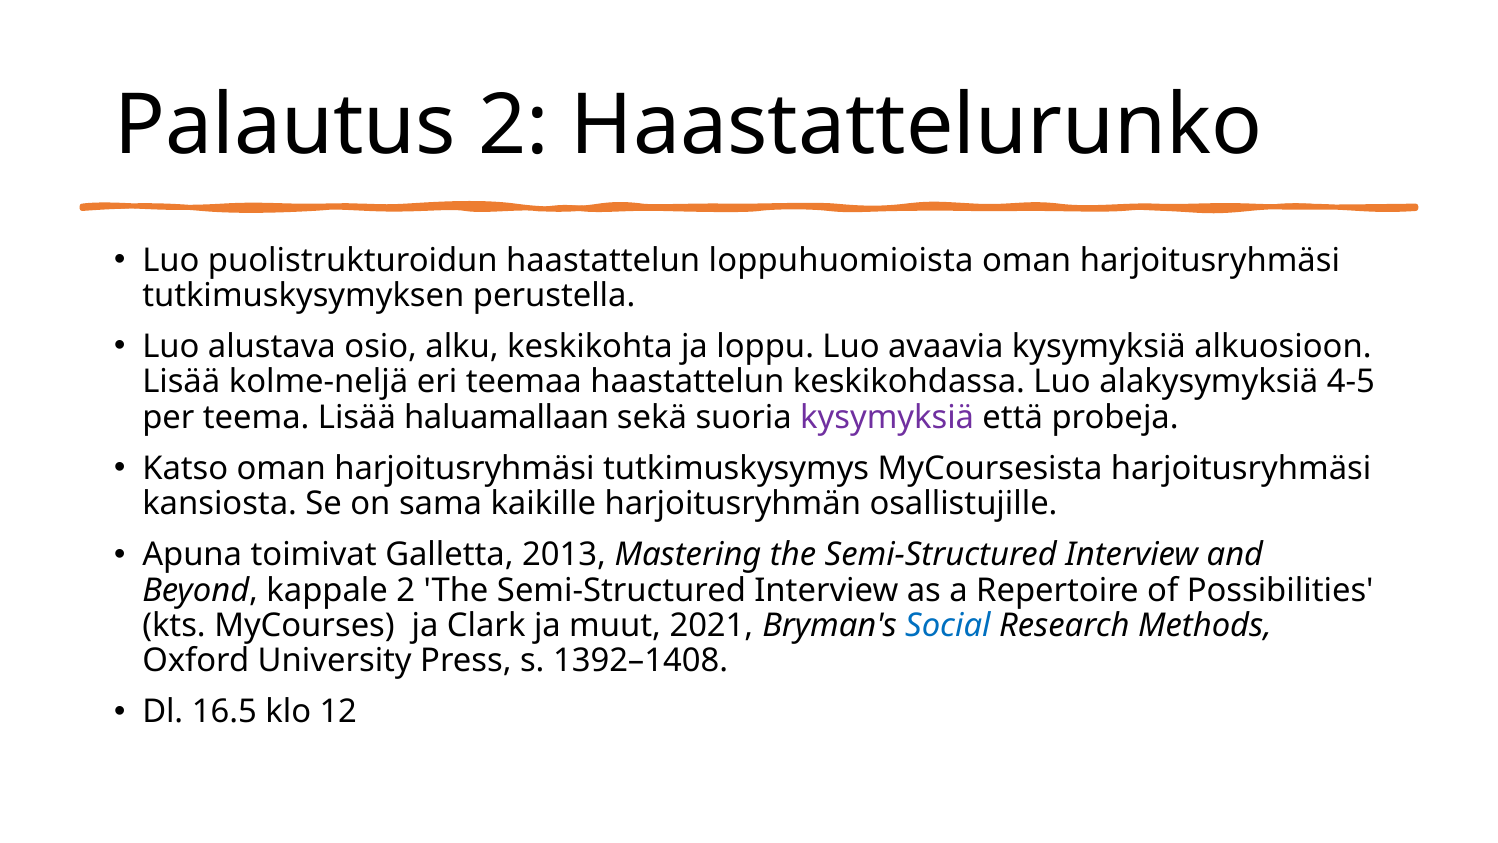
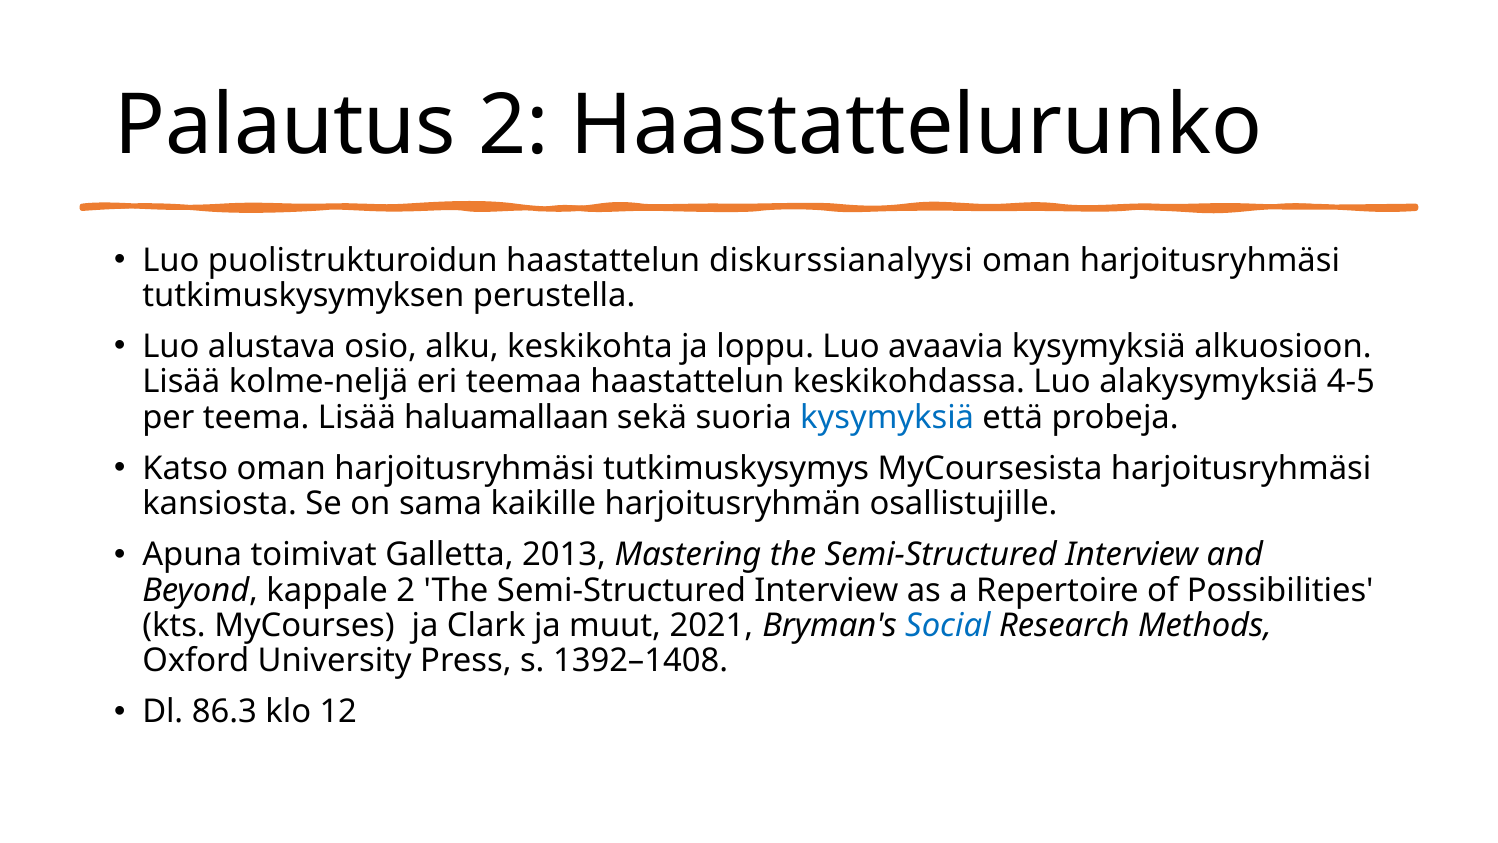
loppuhuomioista: loppuhuomioista -> diskurssianalyysi
kysymyksiä at (887, 417) colour: purple -> blue
16.5: 16.5 -> 86.3
